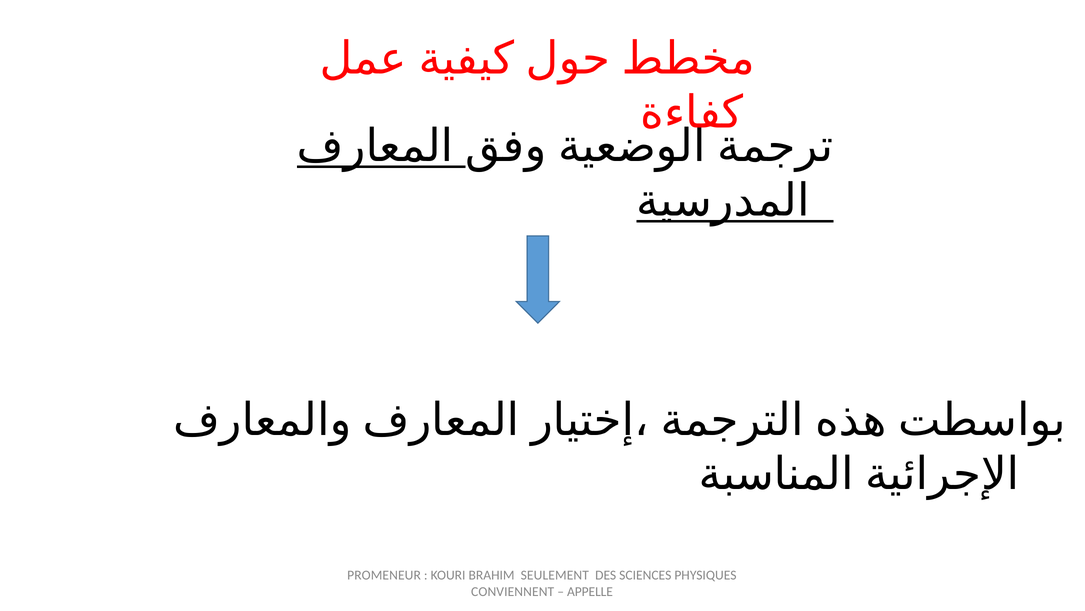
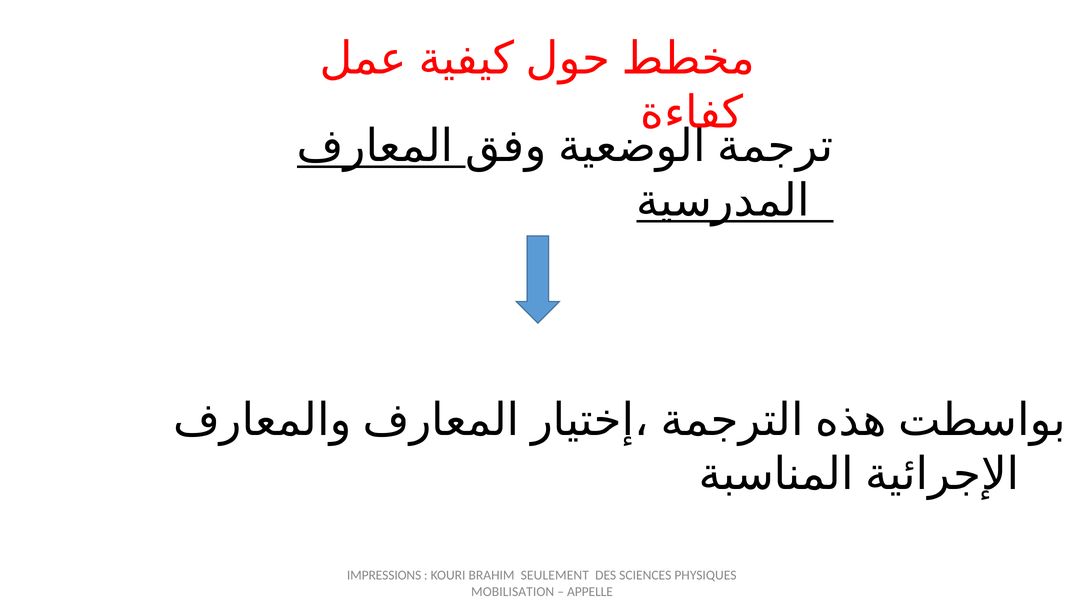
PROMENEUR: PROMENEUR -> IMPRESSIONS
CONVIENNENT: CONVIENNENT -> MOBILISATION
